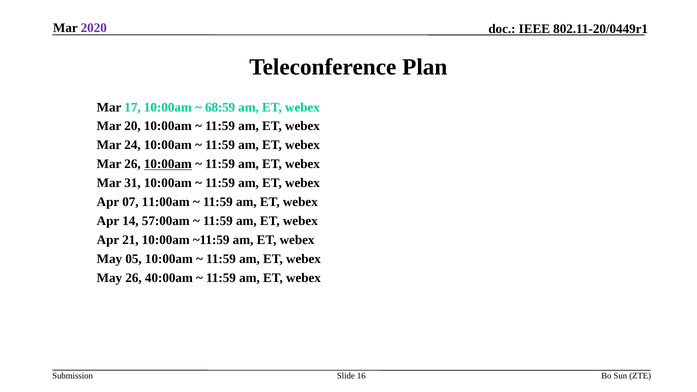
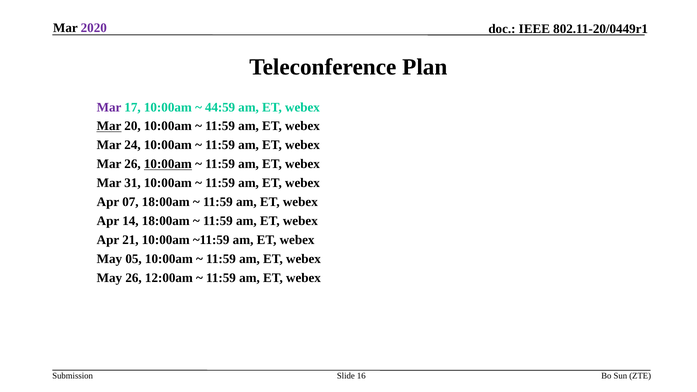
Mar at (109, 107) colour: black -> purple
68:59: 68:59 -> 44:59
Mar at (109, 126) underline: none -> present
07 11:00am: 11:00am -> 18:00am
14 57:00am: 57:00am -> 18:00am
40:00am: 40:00am -> 12:00am
